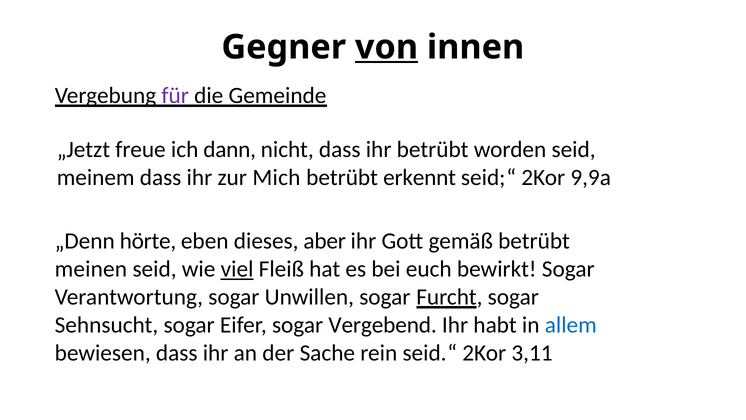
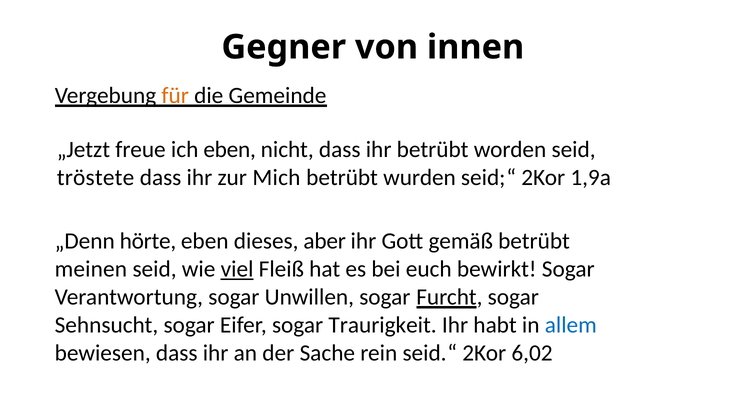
von underline: present -> none
für colour: purple -> orange
ich dann: dann -> eben
meinem: meinem -> tröstete
erkennt: erkennt -> wurden
9,9a: 9,9a -> 1,9a
Vergebend: Vergebend -> Traurigkeit
3,11: 3,11 -> 6,02
